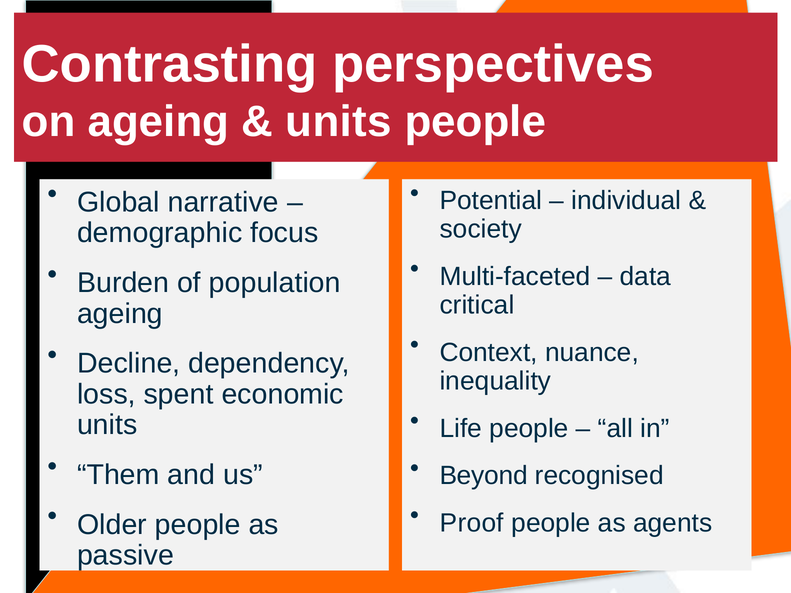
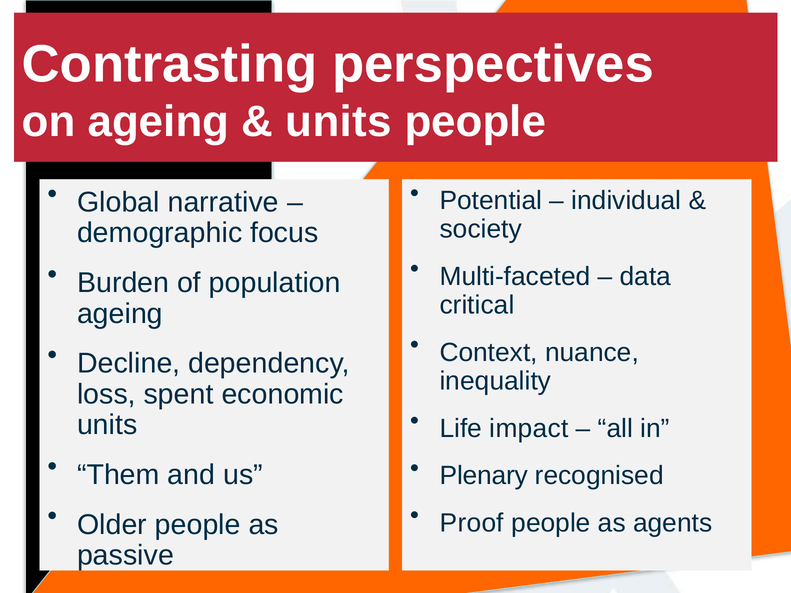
Life people: people -> impact
Beyond: Beyond -> Plenary
